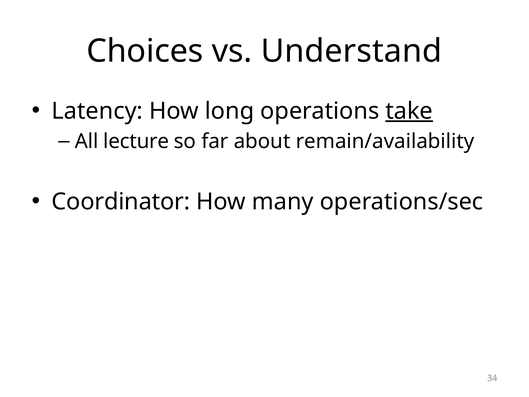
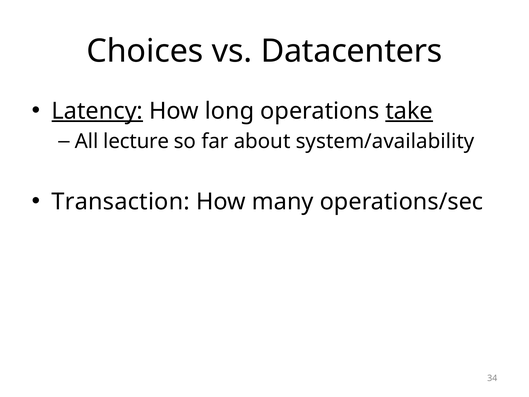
Understand: Understand -> Datacenters
Latency underline: none -> present
remain/availability: remain/availability -> system/availability
Coordinator: Coordinator -> Transaction
